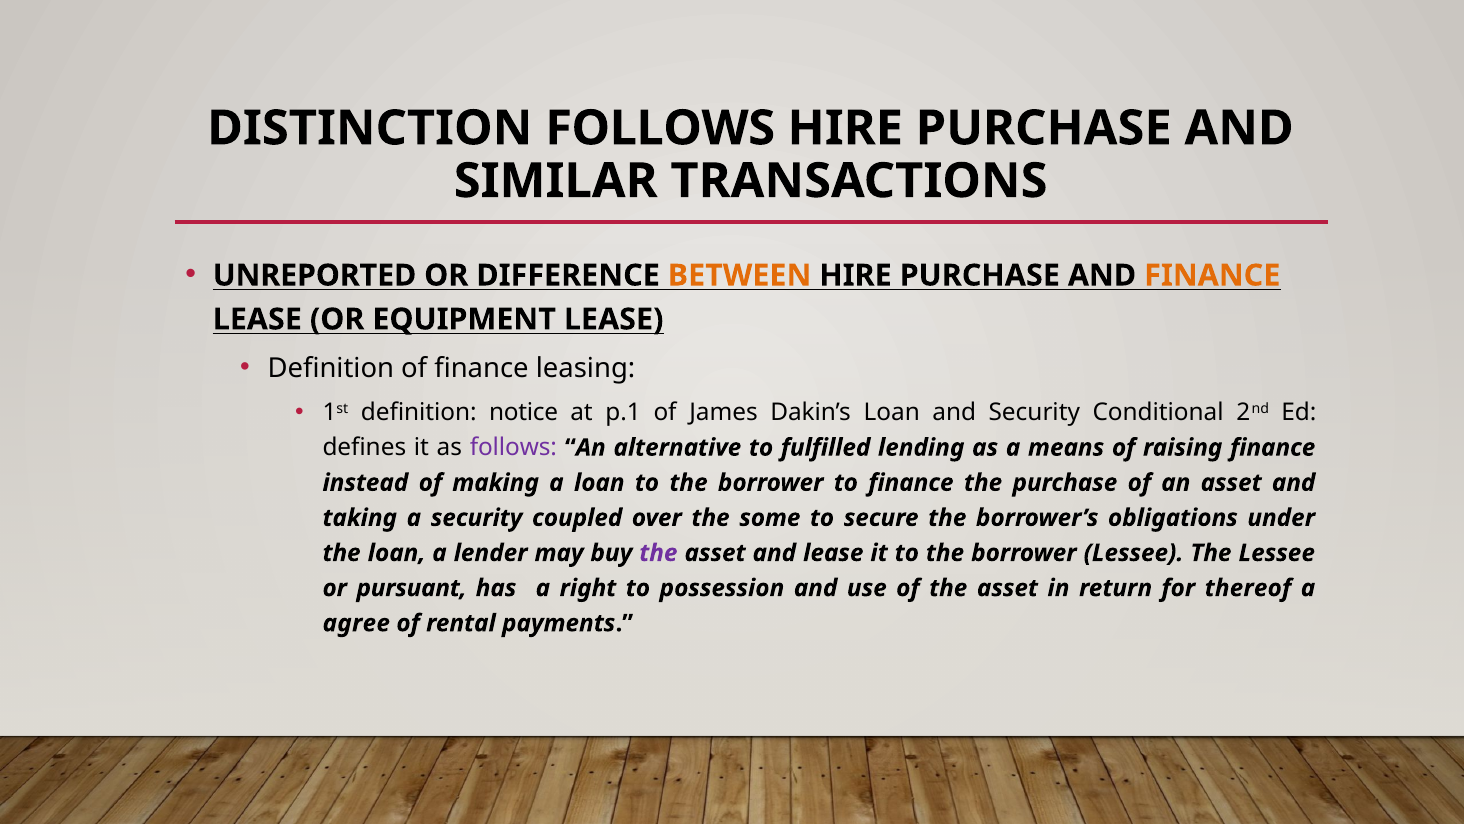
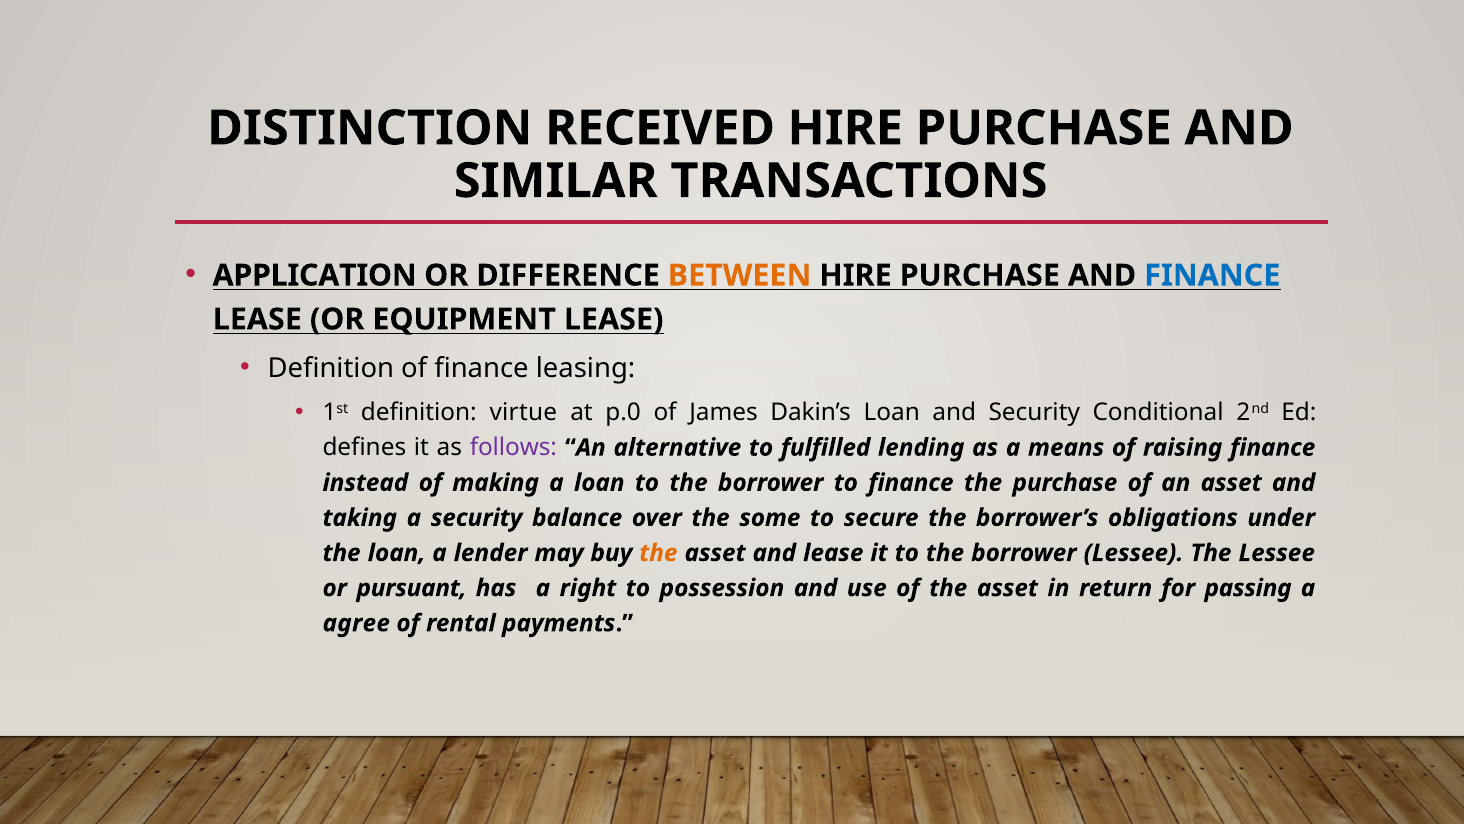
DISTINCTION FOLLOWS: FOLLOWS -> RECEIVED
UNREPORTED: UNREPORTED -> APPLICATION
FINANCE at (1212, 275) colour: orange -> blue
notice: notice -> virtue
p.1: p.1 -> p.0
coupled: coupled -> balance
the at (658, 553) colour: purple -> orange
thereof: thereof -> passing
